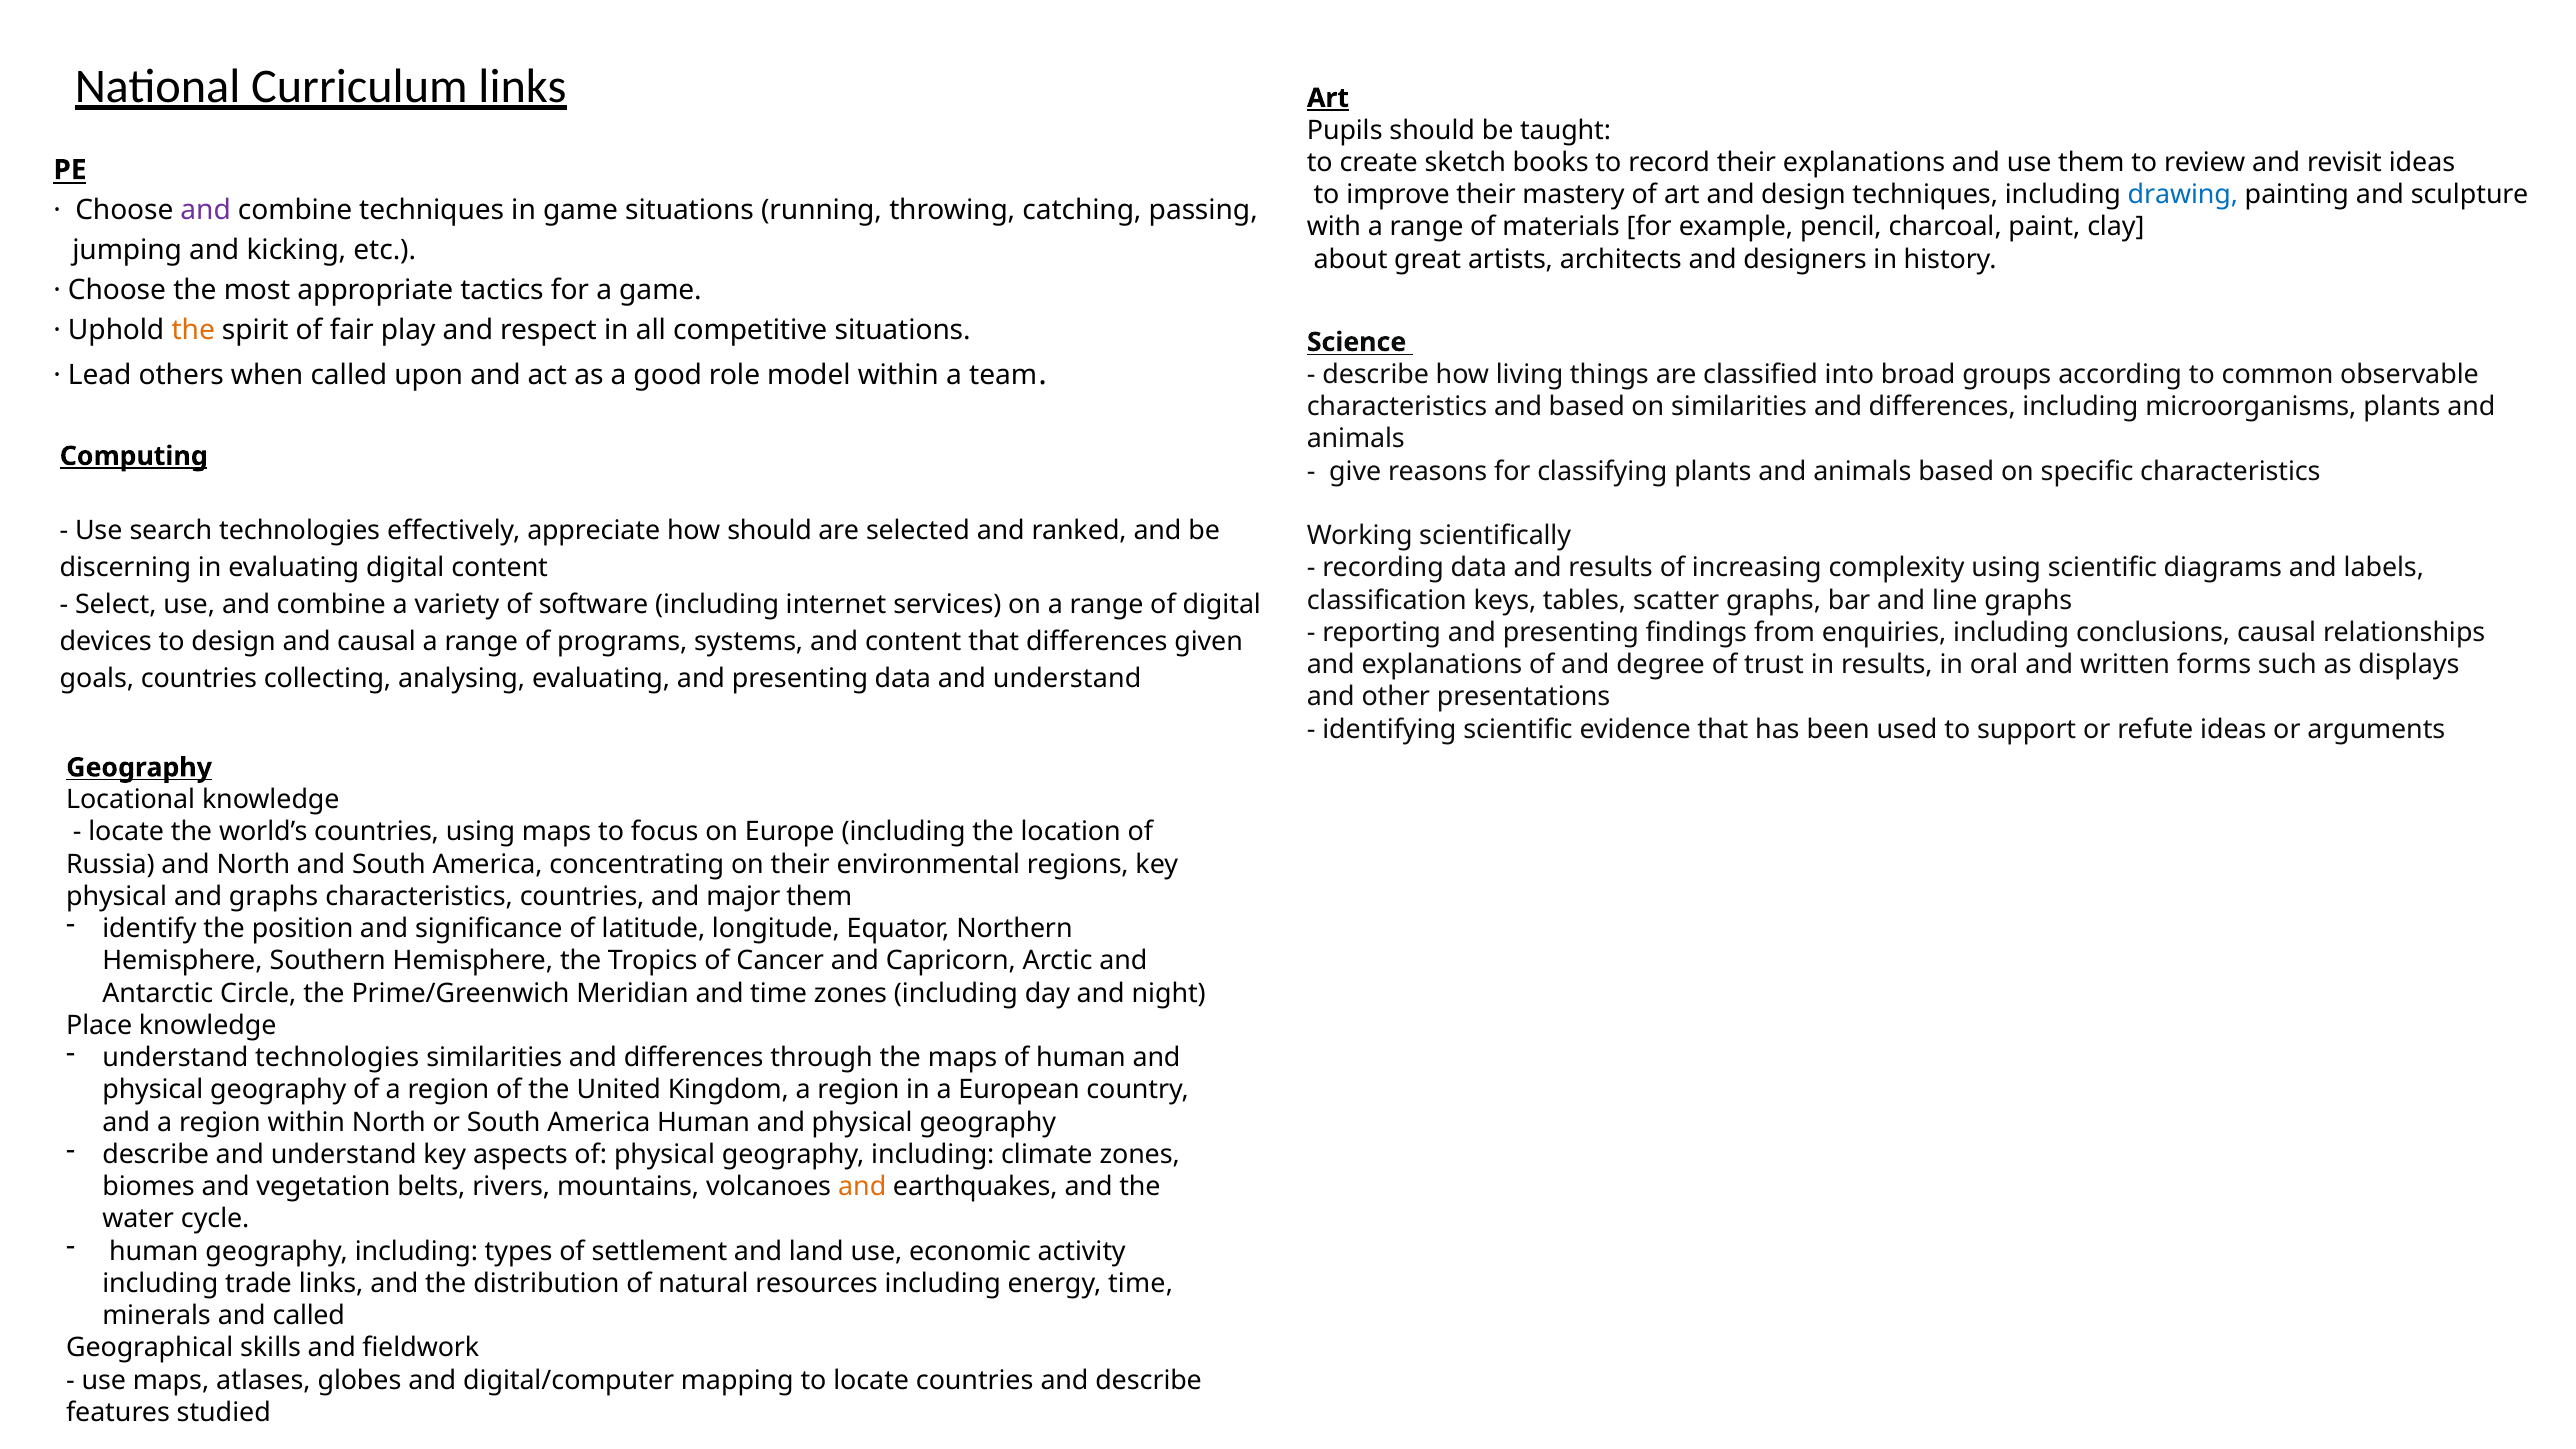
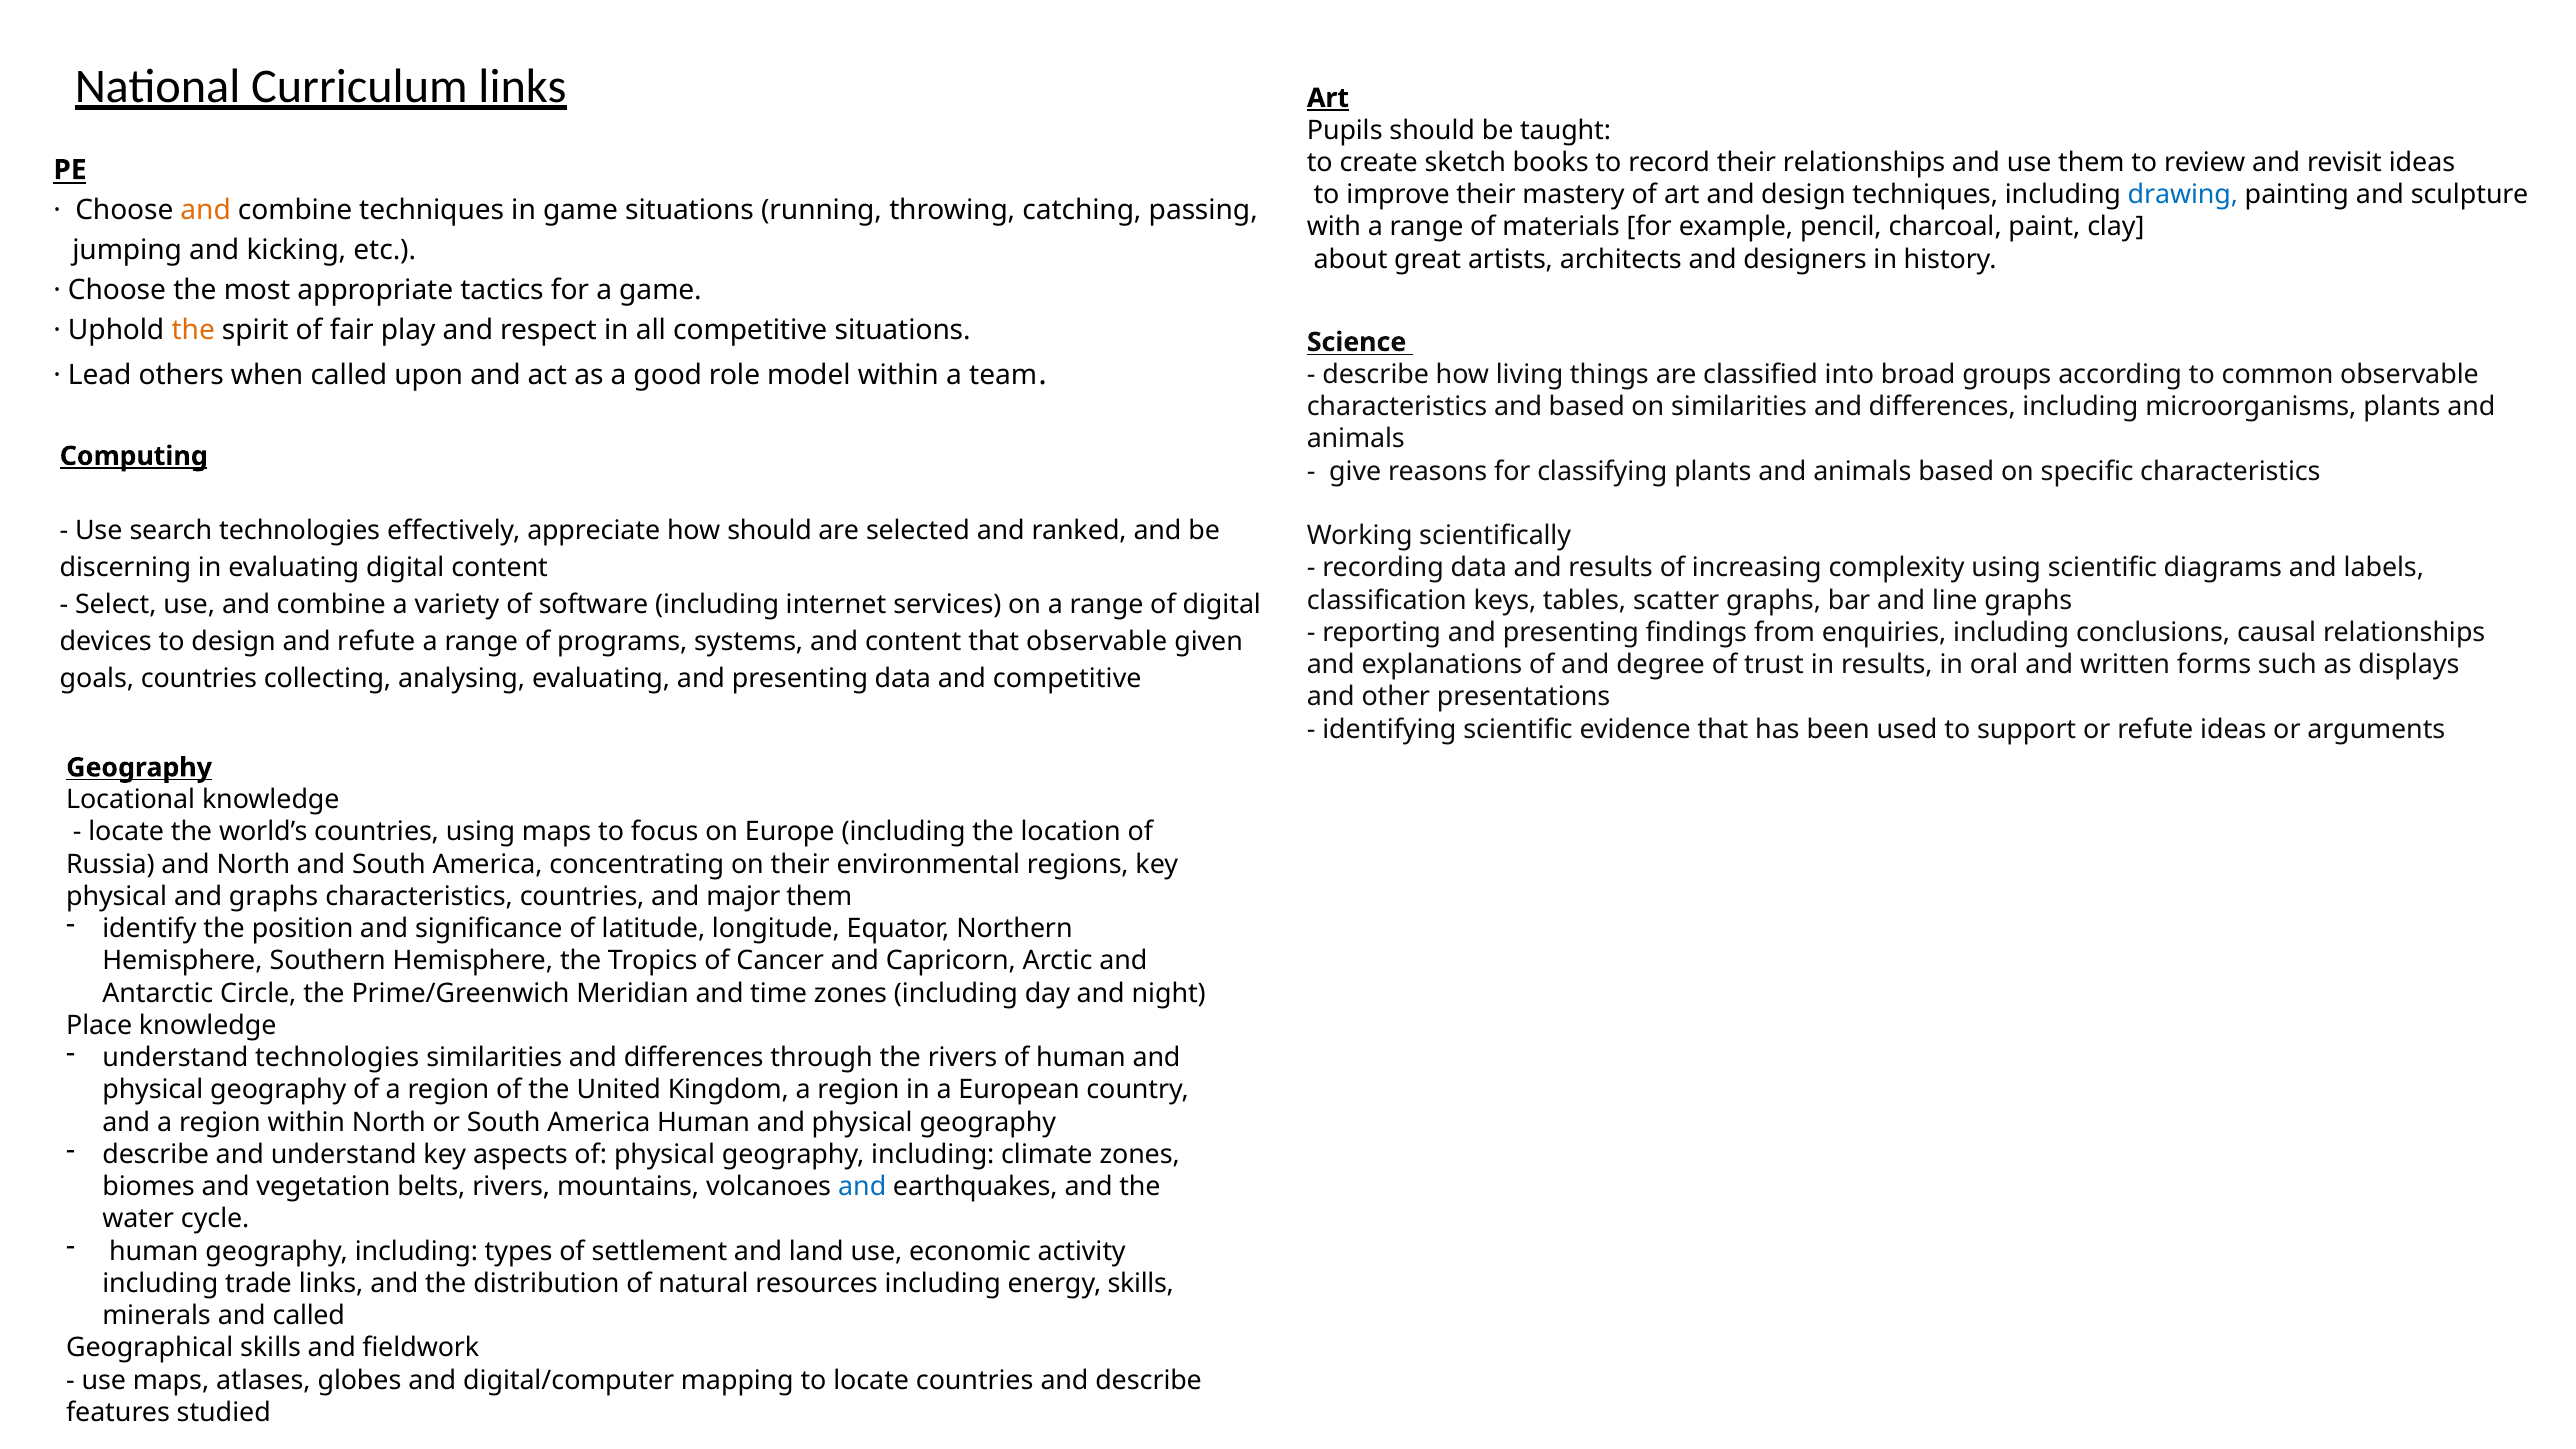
their explanations: explanations -> relationships
and at (206, 210) colour: purple -> orange
and causal: causal -> refute
that differences: differences -> observable
data and understand: understand -> competitive
the maps: maps -> rivers
and at (862, 1187) colour: orange -> blue
energy time: time -> skills
